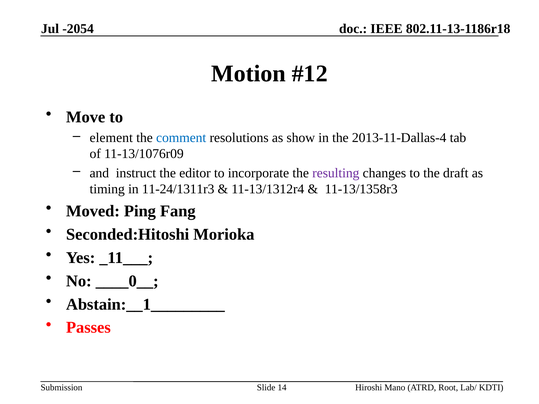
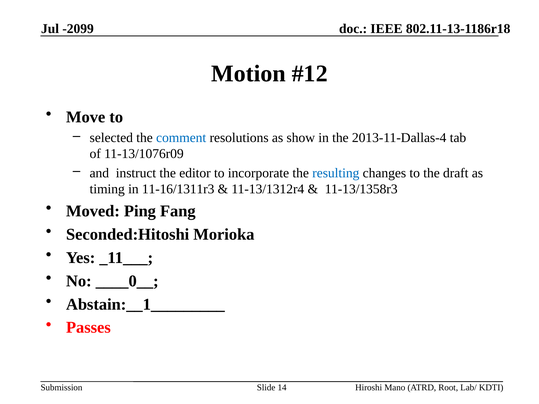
-2054: -2054 -> -2099
element: element -> selected
resulting colour: purple -> blue
11-24/1311r3: 11-24/1311r3 -> 11-16/1311r3
